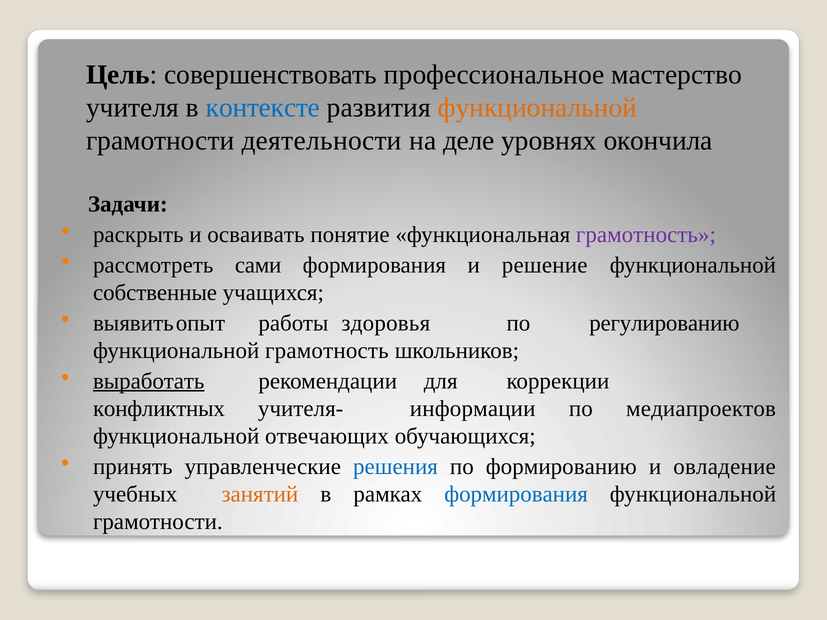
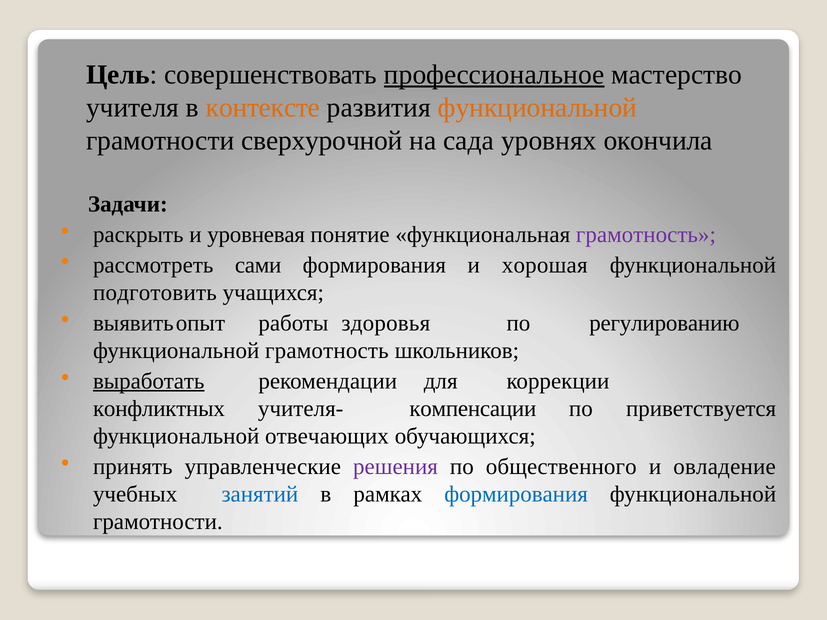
профессиональное underline: none -> present
контексте colour: blue -> orange
деятельности: деятельности -> сверхурочной
деле: деле -> сада
осваивать: осваивать -> уровневая
решение: решение -> хорошая
собственные: собственные -> подготовить
информации: информации -> компенсации
медиапроектов: медиапроектов -> приветствуется
решения colour: blue -> purple
формированию: формированию -> общественного
занятий colour: orange -> blue
